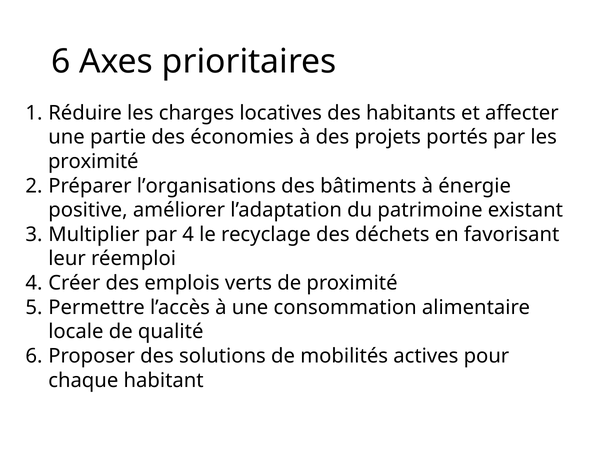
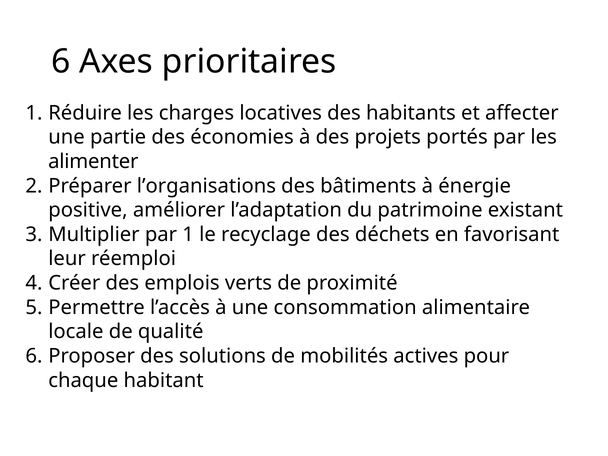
proximité at (93, 162): proximité -> alimenter
par 4: 4 -> 1
